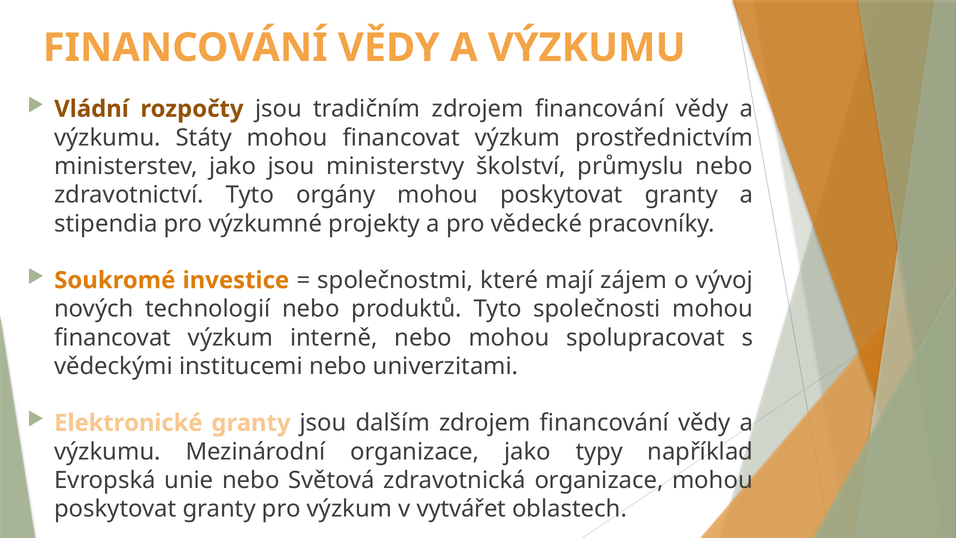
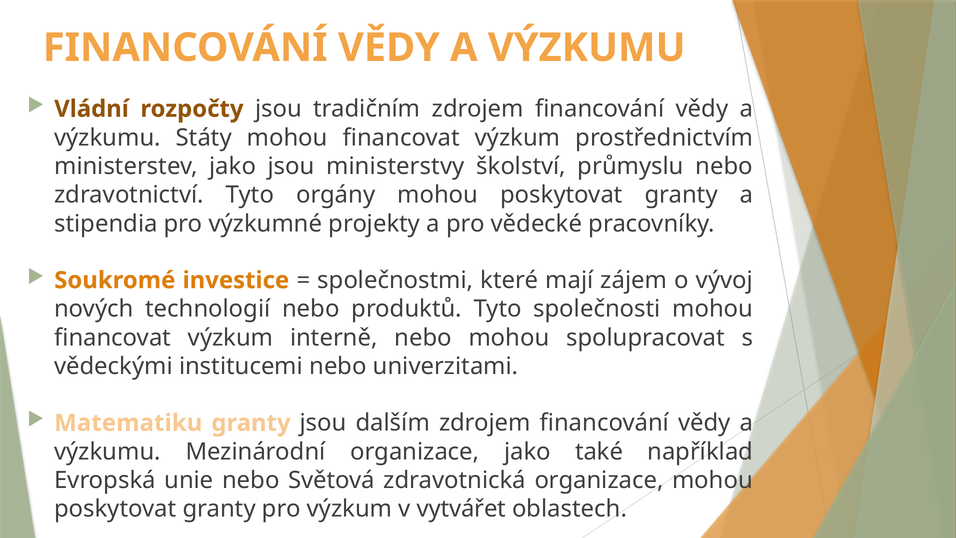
Elektronické: Elektronické -> Matematiku
typy: typy -> také
